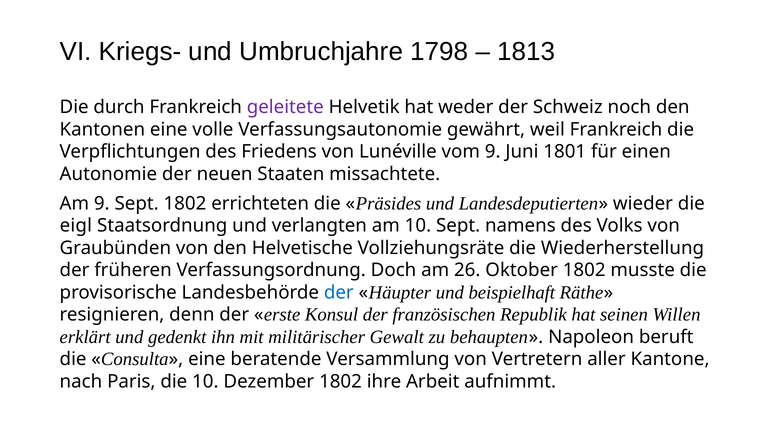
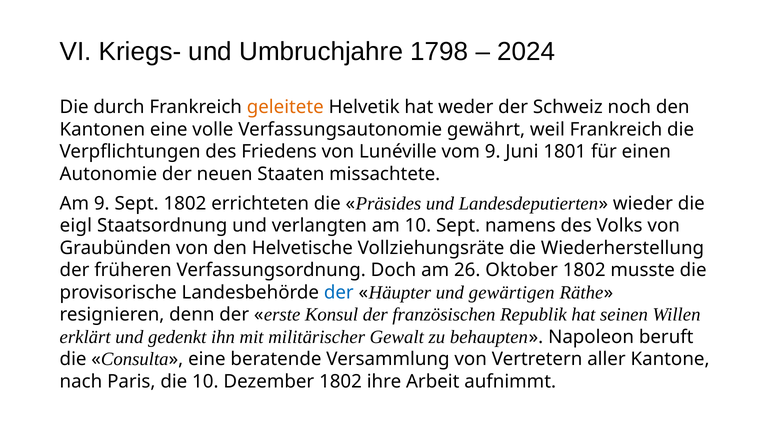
1813: 1813 -> 2024
geleitete colour: purple -> orange
beispielhaft: beispielhaft -> gewärtigen
